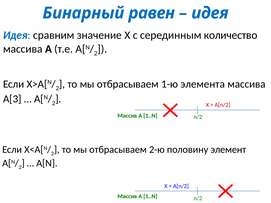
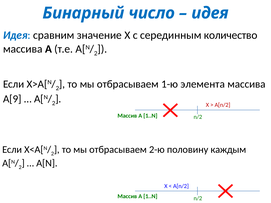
равен: равен -> число
A[3: A[3 -> A[9
элемент: элемент -> каждым
